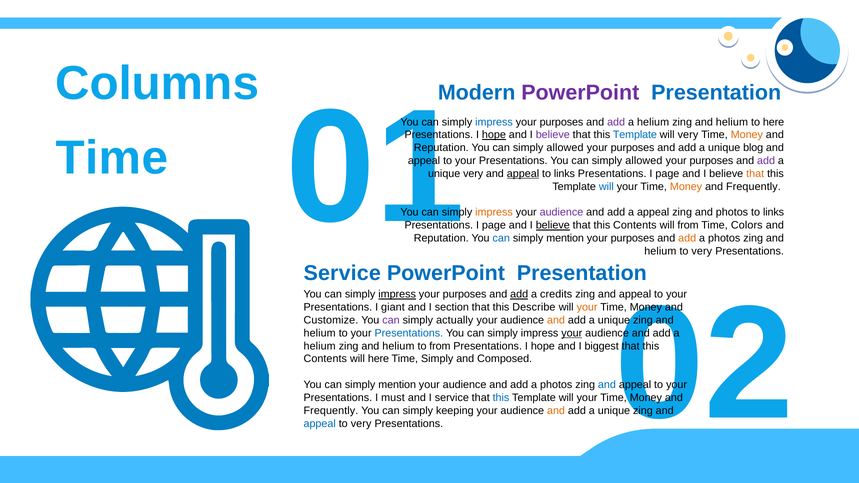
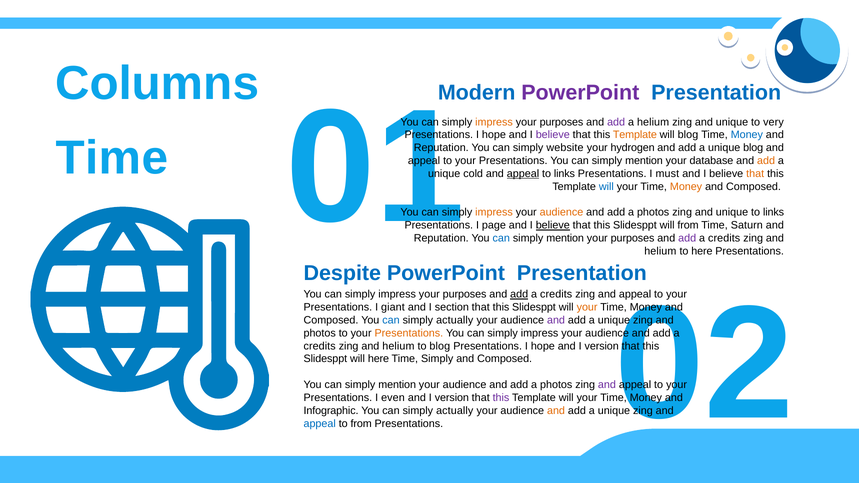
impress at (494, 122) colour: blue -> orange
helium at (732, 122): helium -> unique
to here: here -> very
hope at (494, 135) underline: present -> none
Template at (635, 135) colour: blue -> orange
will very: very -> blog
Money at (747, 135) colour: orange -> blue
allowed at (565, 148): allowed -> website
purposes at (633, 148): purposes -> hydrogen
allowed at (644, 161): allowed -> mention
purposes at (711, 161): purposes -> database
add at (766, 161) colour: purple -> orange
very at (473, 174): very -> cold
page at (667, 174): page -> must
Frequently at (753, 187): Frequently -> Composed
audience at (561, 212) colour: purple -> orange
appeal at (653, 212): appeal -> photos
photos at (732, 212): photos -> unique
Contents at (635, 225): Contents -> Slidesppt
Colors: Colors -> Saturn
add at (687, 238) colour: orange -> purple
photos at (724, 238): photos -> credits
very at (702, 251): very -> here
Service at (342, 273): Service -> Despite
impress at (397, 294) underline: present -> none
Describe at (534, 307): Describe -> Slidesppt
Customize at (331, 320): Customize -> Composed
can at (391, 320) colour: purple -> blue
and at (556, 320) colour: orange -> purple
helium at (320, 333): helium -> photos
Presentations at (409, 333) colour: blue -> orange
your at (572, 333) underline: present -> none
helium at (320, 346): helium -> credits
to from: from -> blog
hope and I biggest: biggest -> version
Contents at (325, 359): Contents -> Slidesppt
and at (607, 385) colour: blue -> purple
must: must -> even
service at (452, 398): service -> version
this at (501, 398) colour: blue -> purple
Frequently at (331, 411): Frequently -> Infographic
keeping at (455, 411): keeping -> actually
very at (361, 424): very -> from
